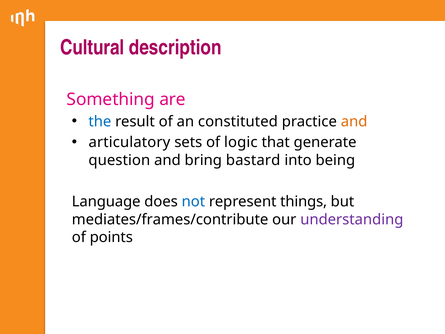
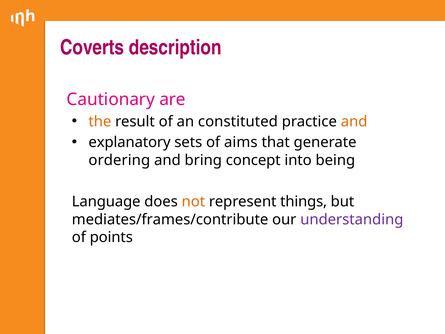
Cultural: Cultural -> Coverts
Something: Something -> Cautionary
the colour: blue -> orange
articulatory: articulatory -> explanatory
logic: logic -> aims
question: question -> ordering
bastard: bastard -> concept
not colour: blue -> orange
